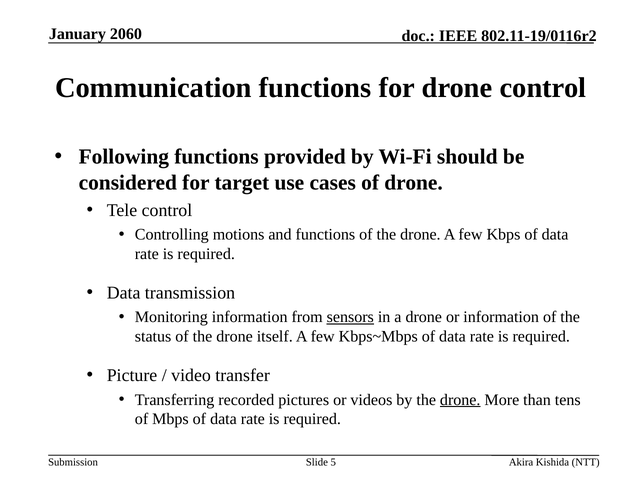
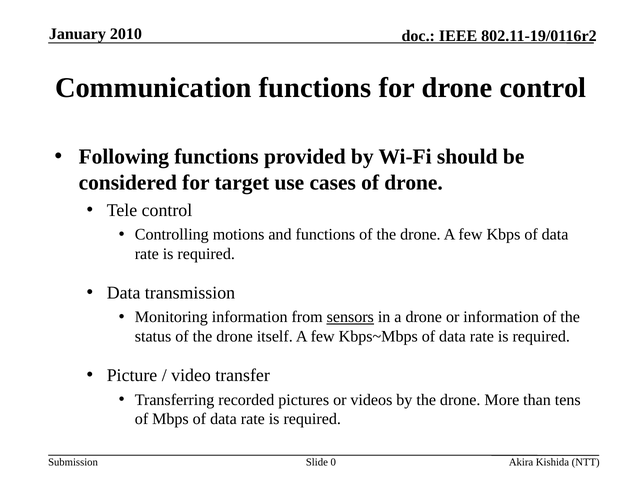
2060: 2060 -> 2010
drone at (460, 399) underline: present -> none
5: 5 -> 0
